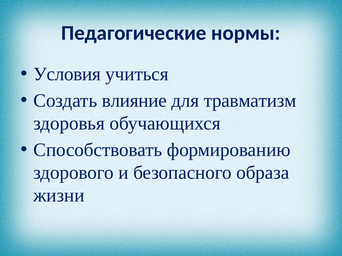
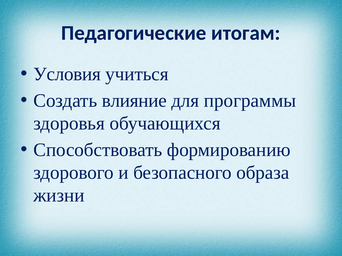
нормы: нормы -> итогам
травматизм: травматизм -> программы
